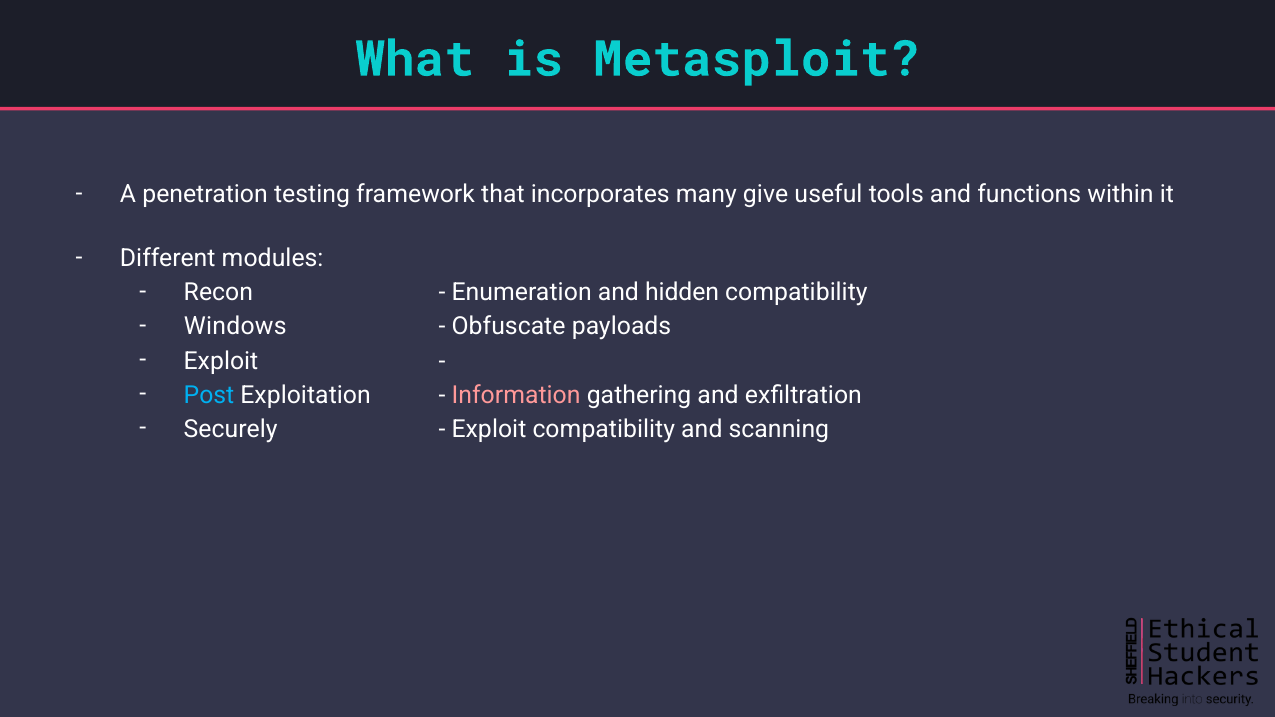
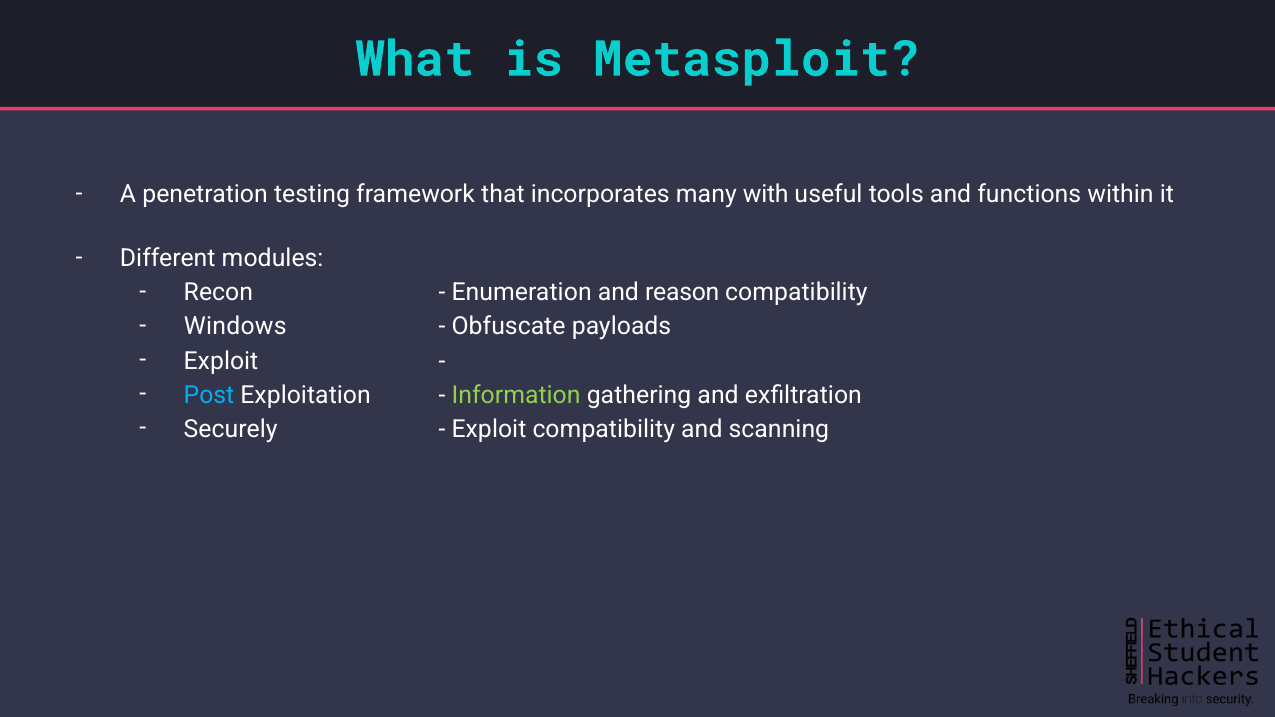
give: give -> with
hidden: hidden -> reason
Information colour: pink -> light green
